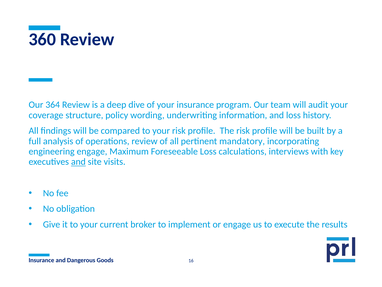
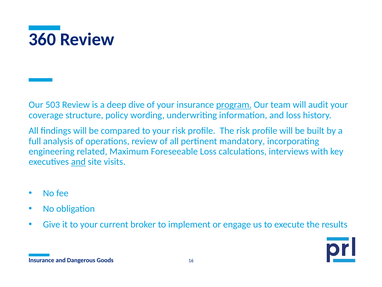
364: 364 -> 503
program underline: none -> present
engineering engage: engage -> related
